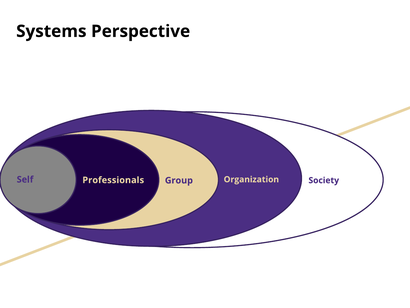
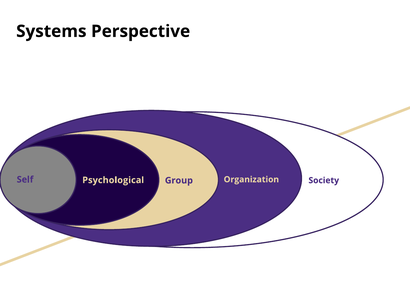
Professionals: Professionals -> Psychological
